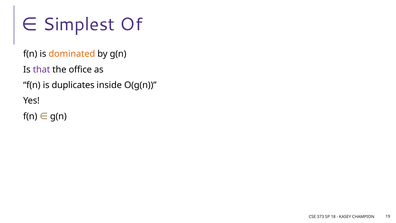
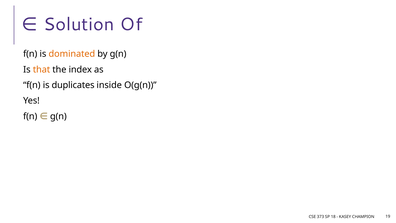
Simplest: Simplest -> Solution
that colour: purple -> orange
office: office -> index
